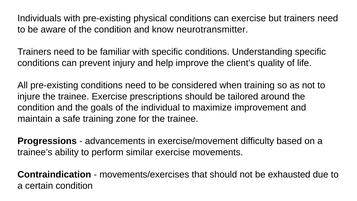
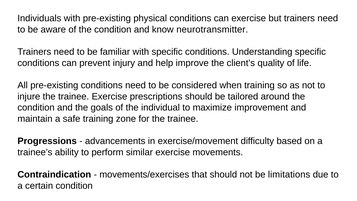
exhausted: exhausted -> limitations
